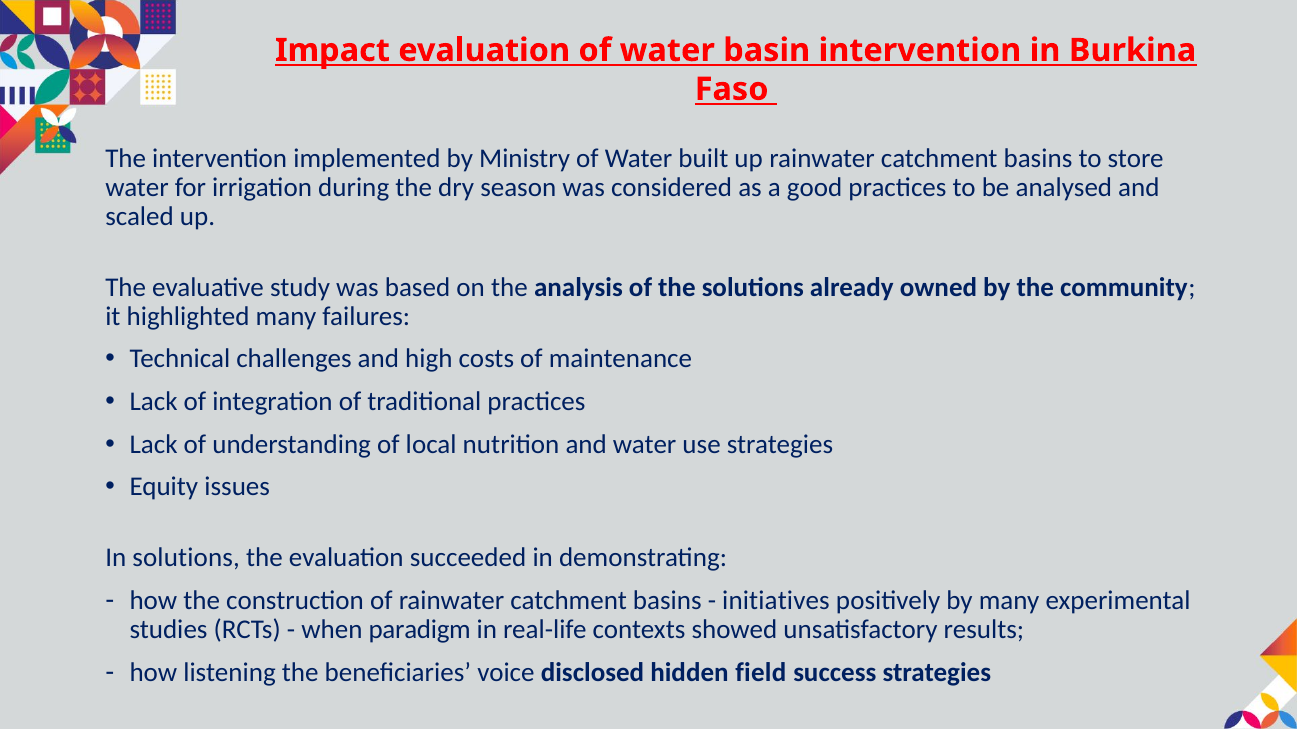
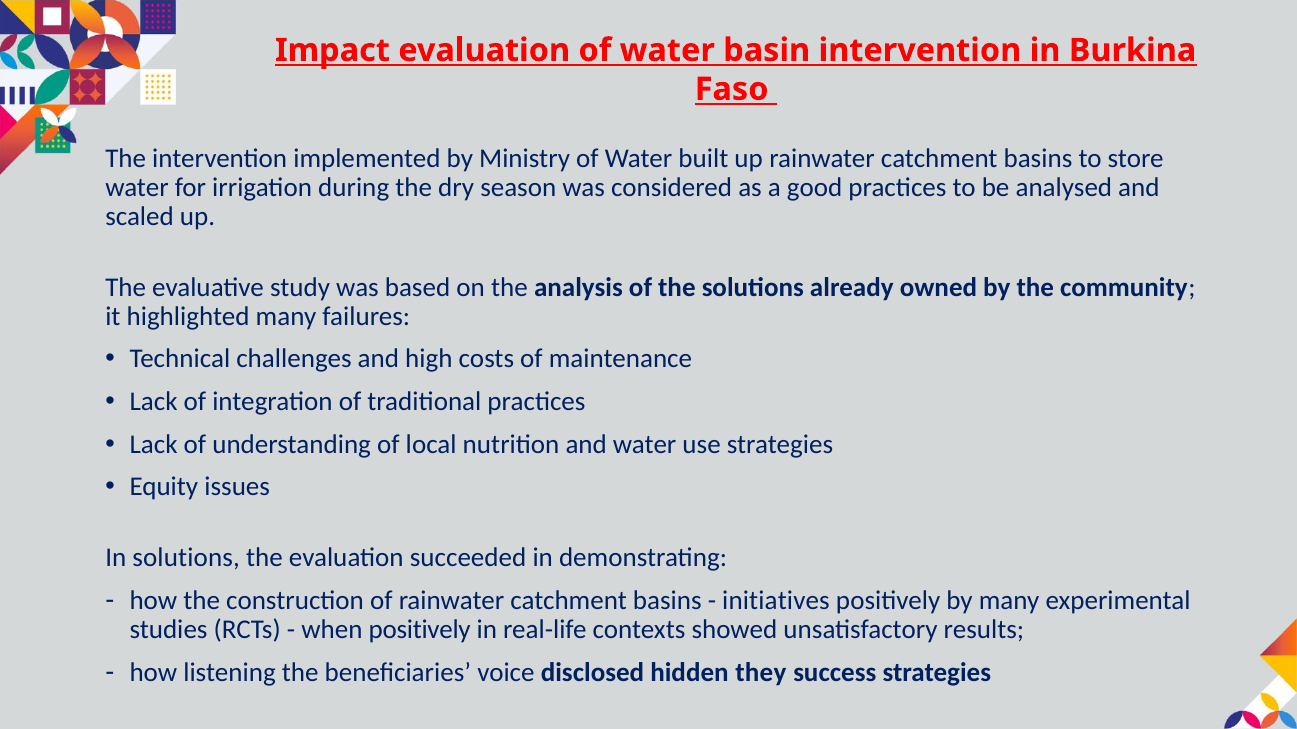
when paradigm: paradigm -> positively
field: field -> they
